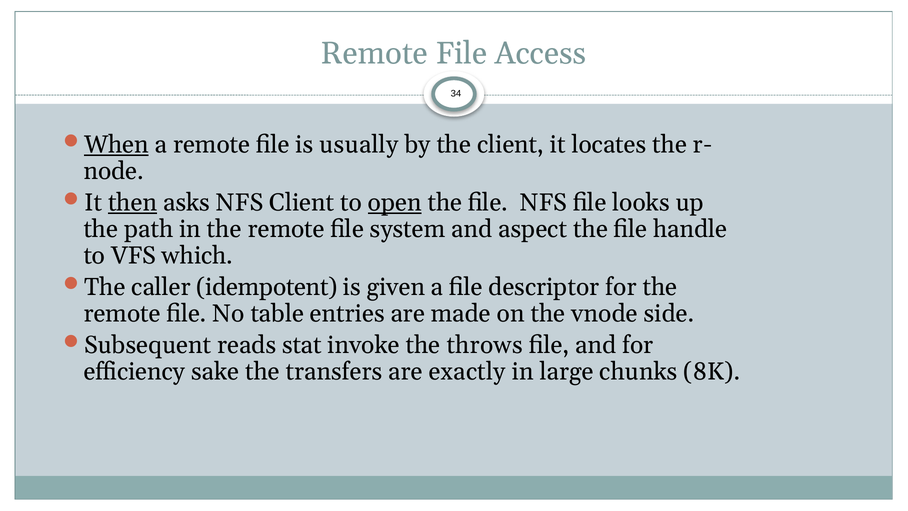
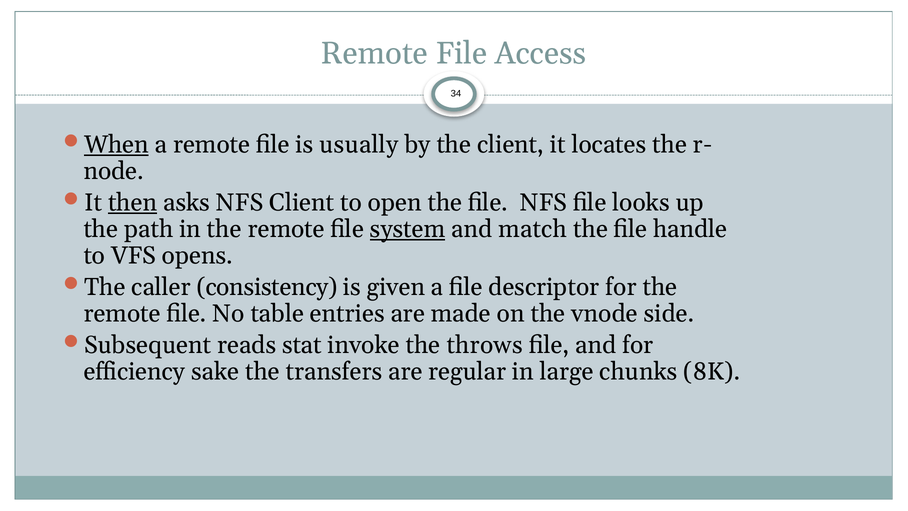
open underline: present -> none
system underline: none -> present
aspect: aspect -> match
which: which -> opens
idempotent: idempotent -> consistency
exactly: exactly -> regular
